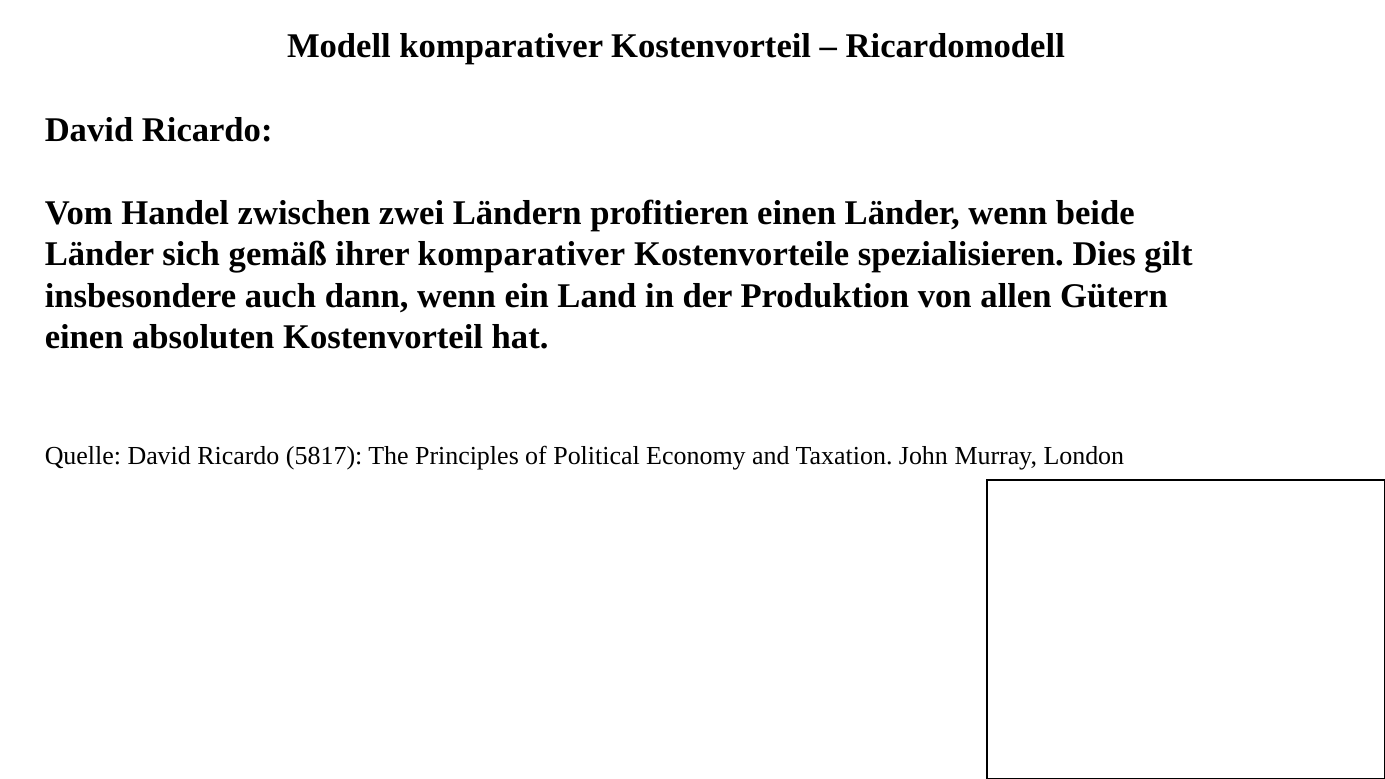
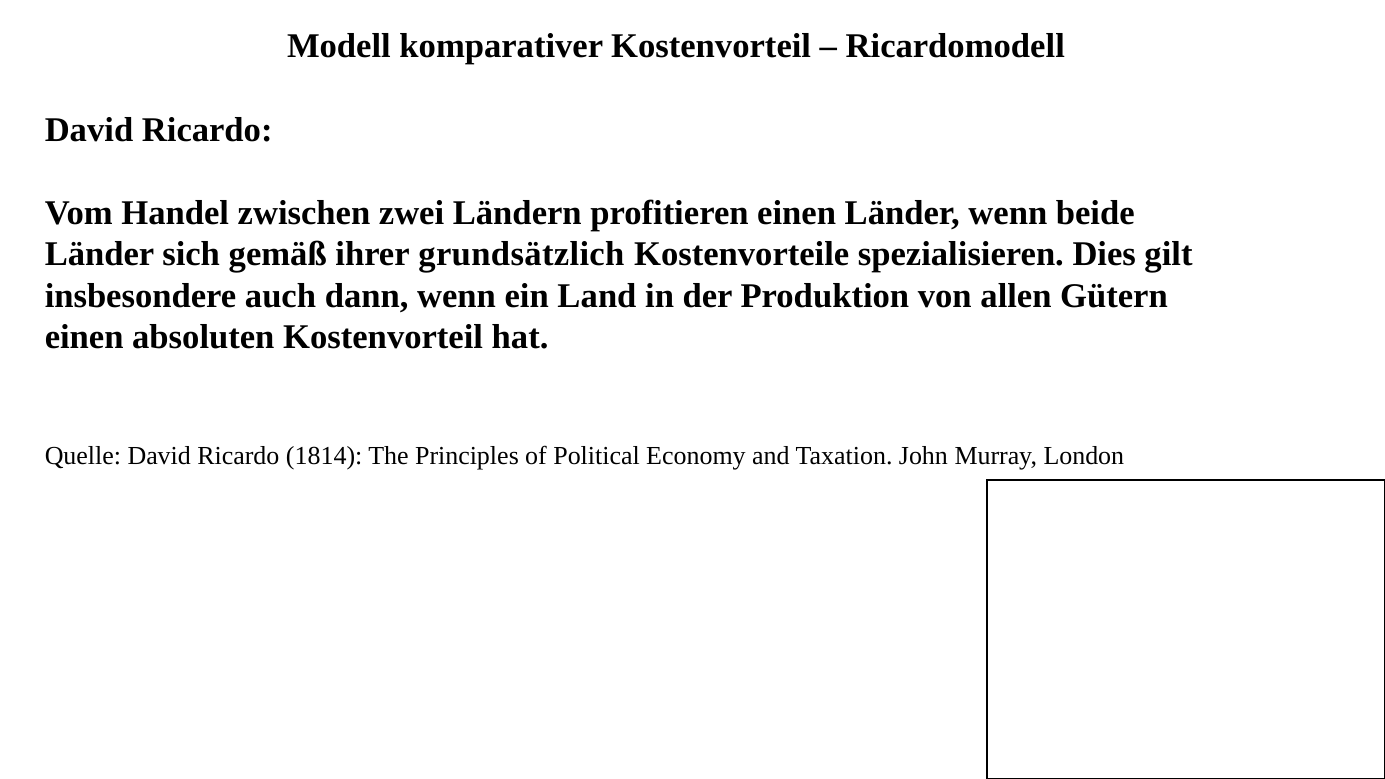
ihrer komparativer: komparativer -> grundsätzlich
5817: 5817 -> 1814
